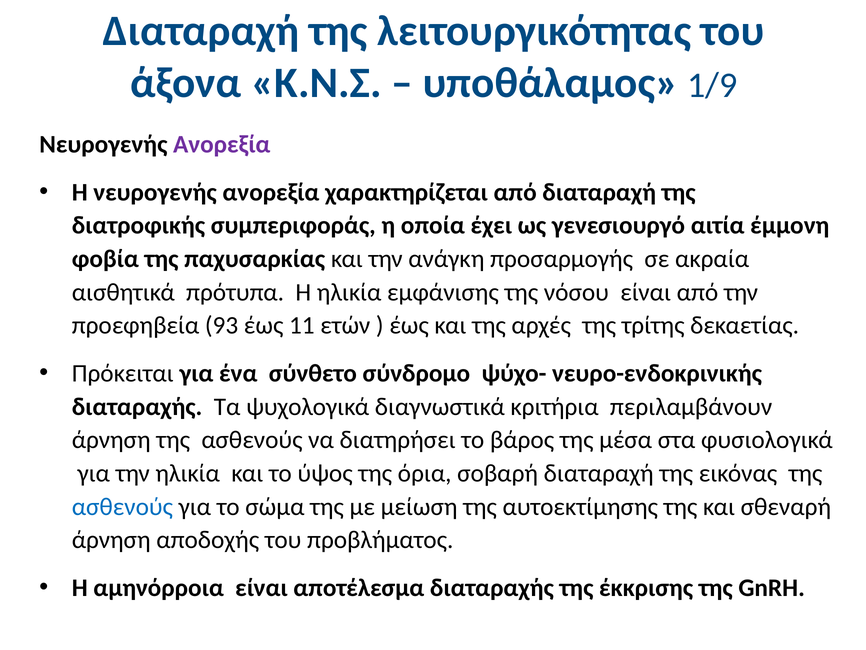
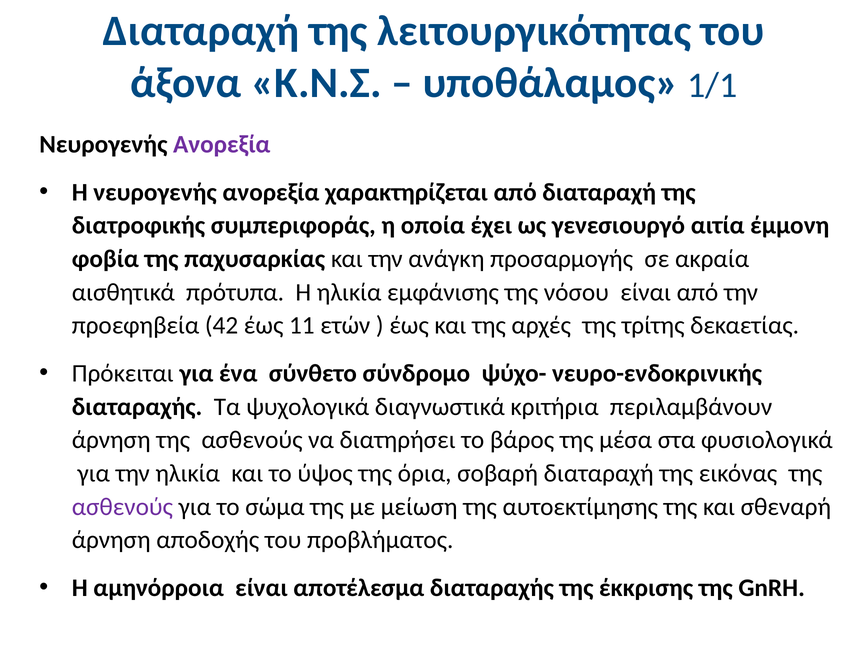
1/9: 1/9 -> 1/1
93: 93 -> 42
ασθενούς at (122, 506) colour: blue -> purple
